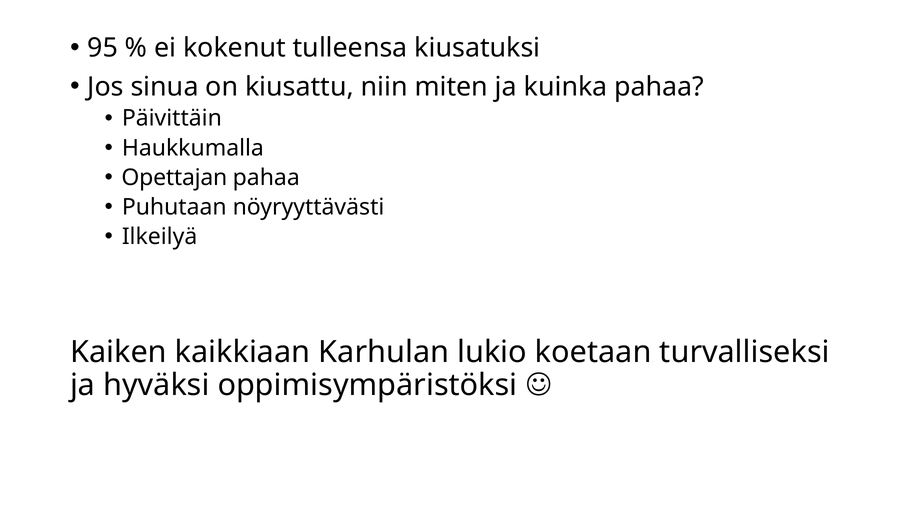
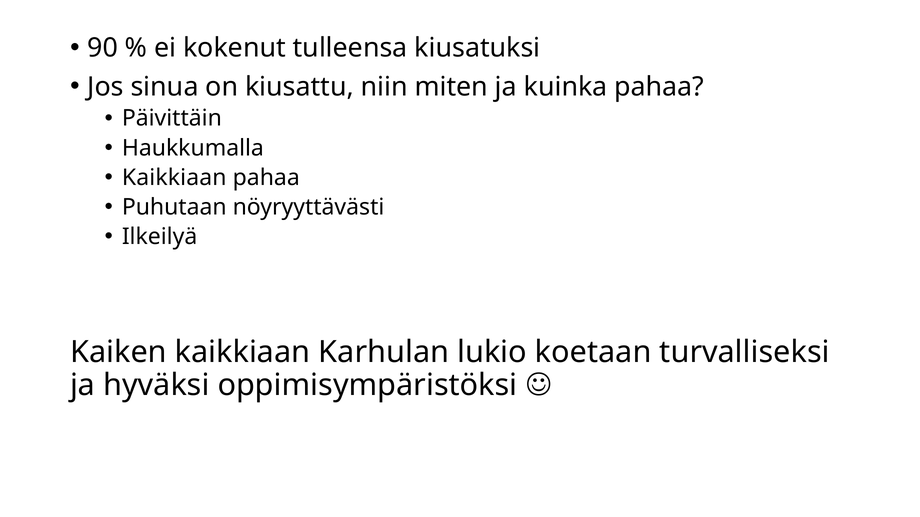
95: 95 -> 90
Opettajan at (174, 178): Opettajan -> Kaikkiaan
